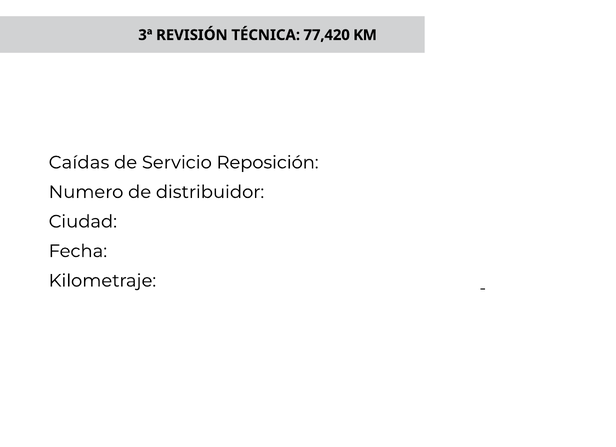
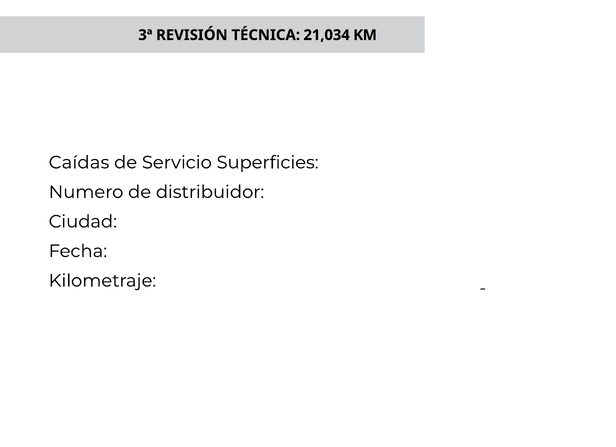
77,420: 77,420 -> 21,034
Reposición: Reposición -> Superficies
